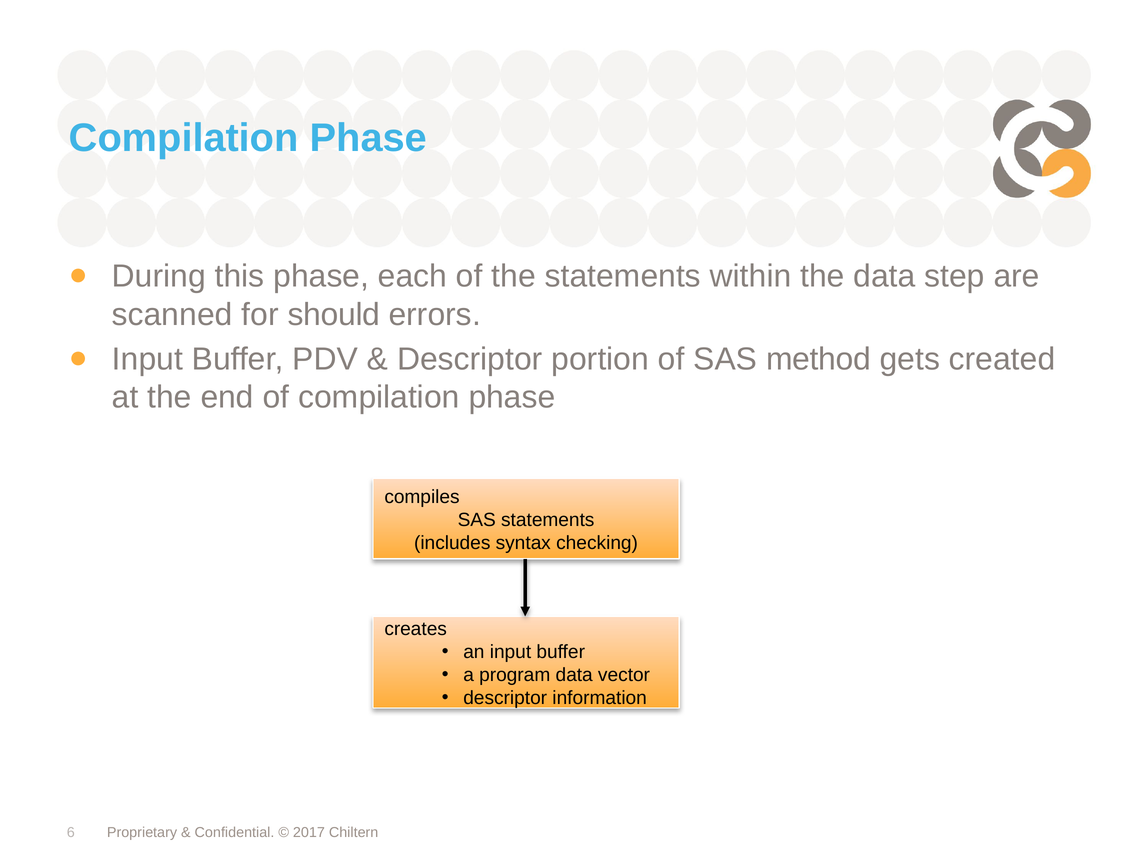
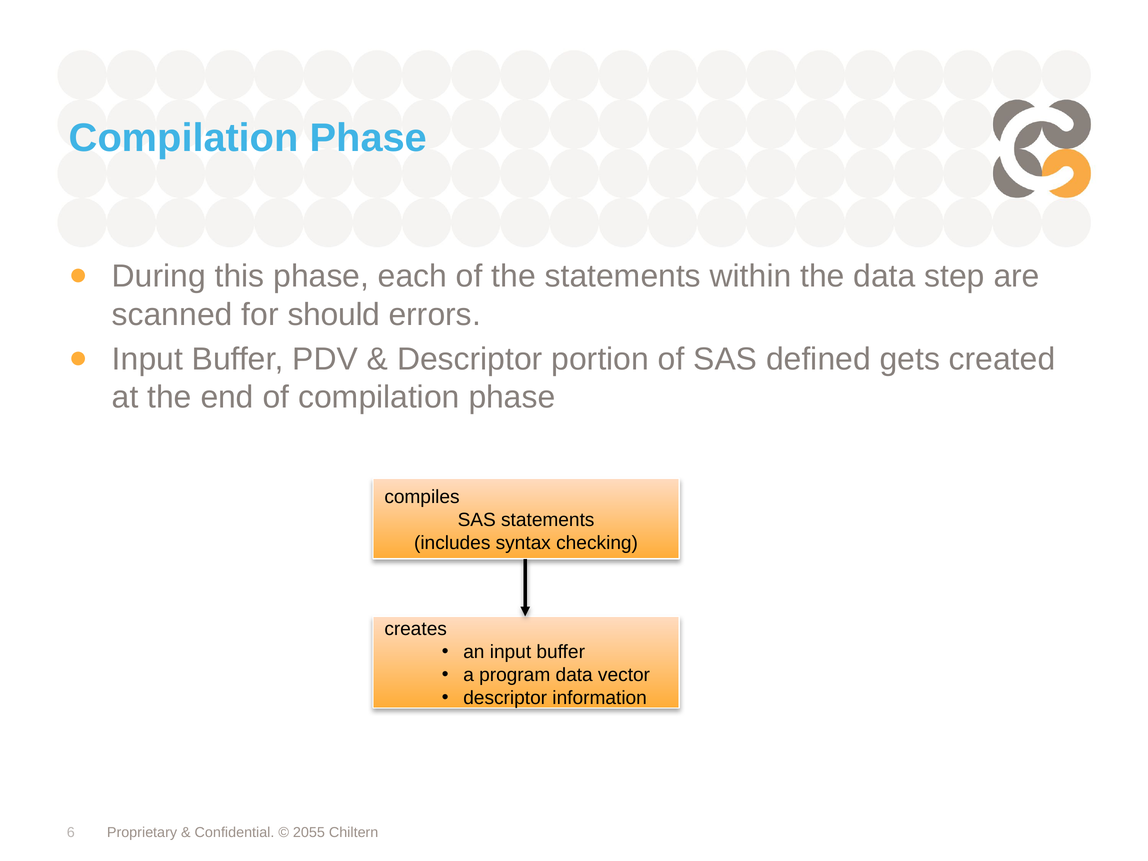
method: method -> defined
2017: 2017 -> 2055
